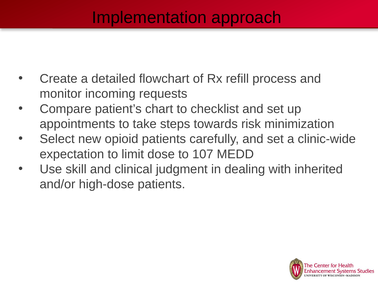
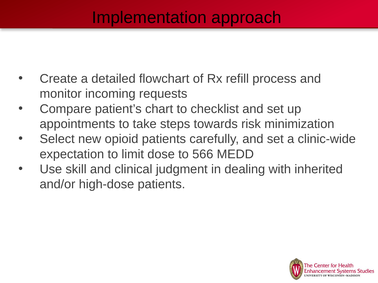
107: 107 -> 566
